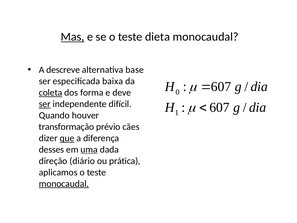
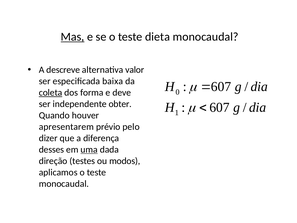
base: base -> valor
ser at (45, 104) underline: present -> none
difícil: difícil -> obter
transformação: transformação -> apresentarem
cães: cães -> pelo
que underline: present -> none
diário: diário -> testes
prática: prática -> modos
monocaudal at (64, 183) underline: present -> none
